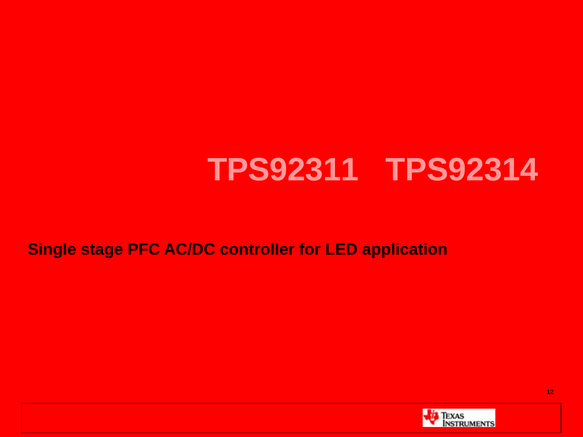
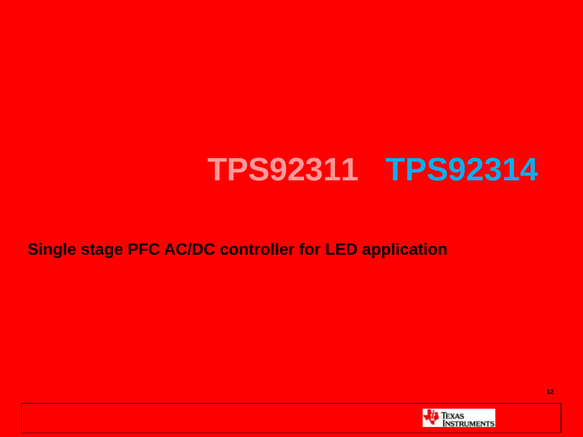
TPS92314 colour: pink -> light blue
